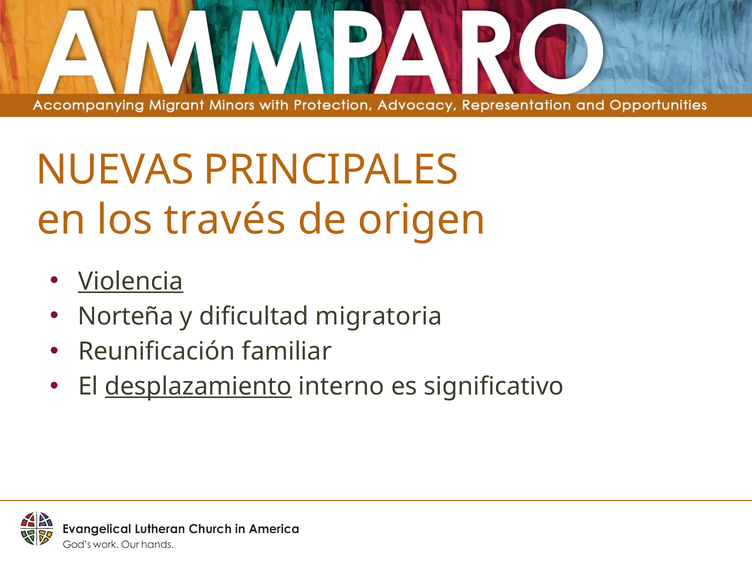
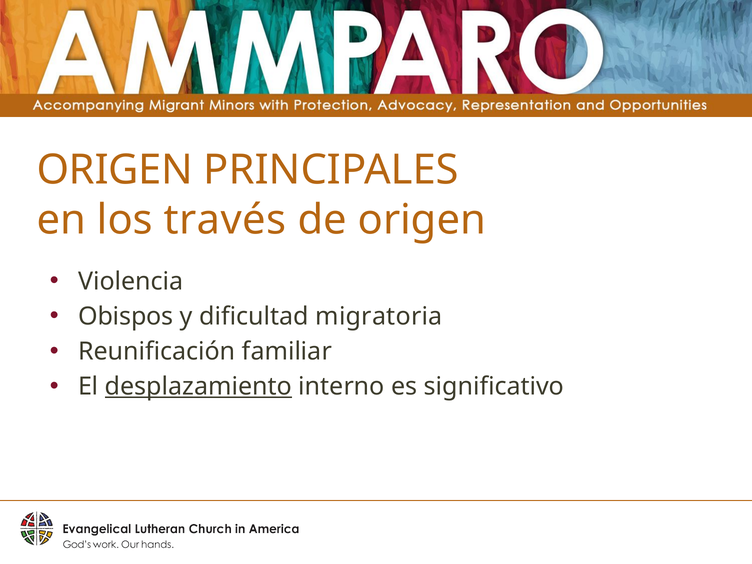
NUEVAS at (115, 170): NUEVAS -> ORIGEN
Violencia underline: present -> none
Norteña: Norteña -> Obispos
